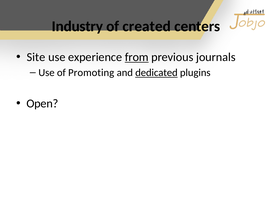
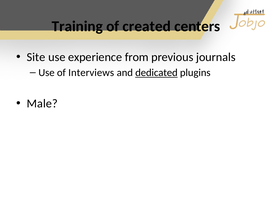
Industry: Industry -> Training
from underline: present -> none
Promoting: Promoting -> Interviews
Open: Open -> Male
